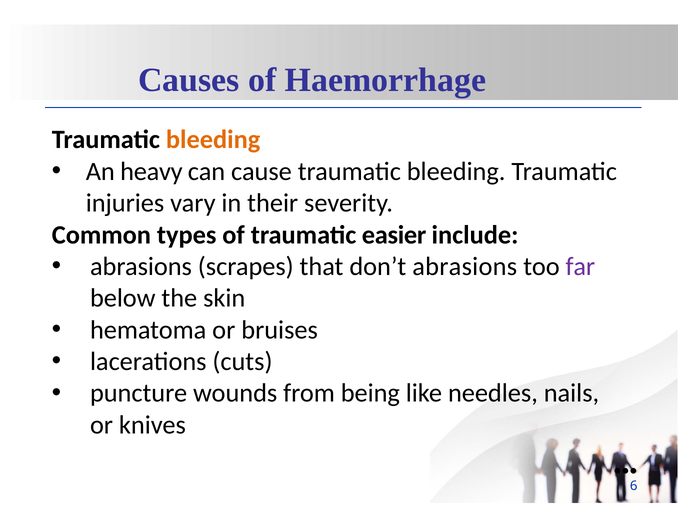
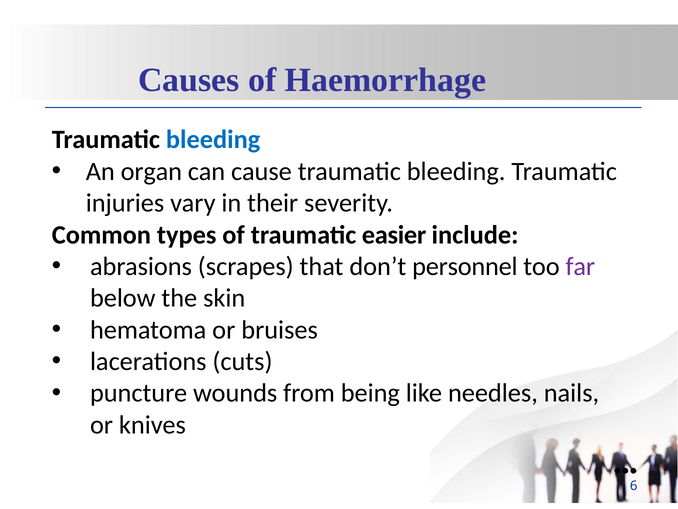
bleeding at (213, 140) colour: orange -> blue
heavy: heavy -> organ
don’t abrasions: abrasions -> personnel
